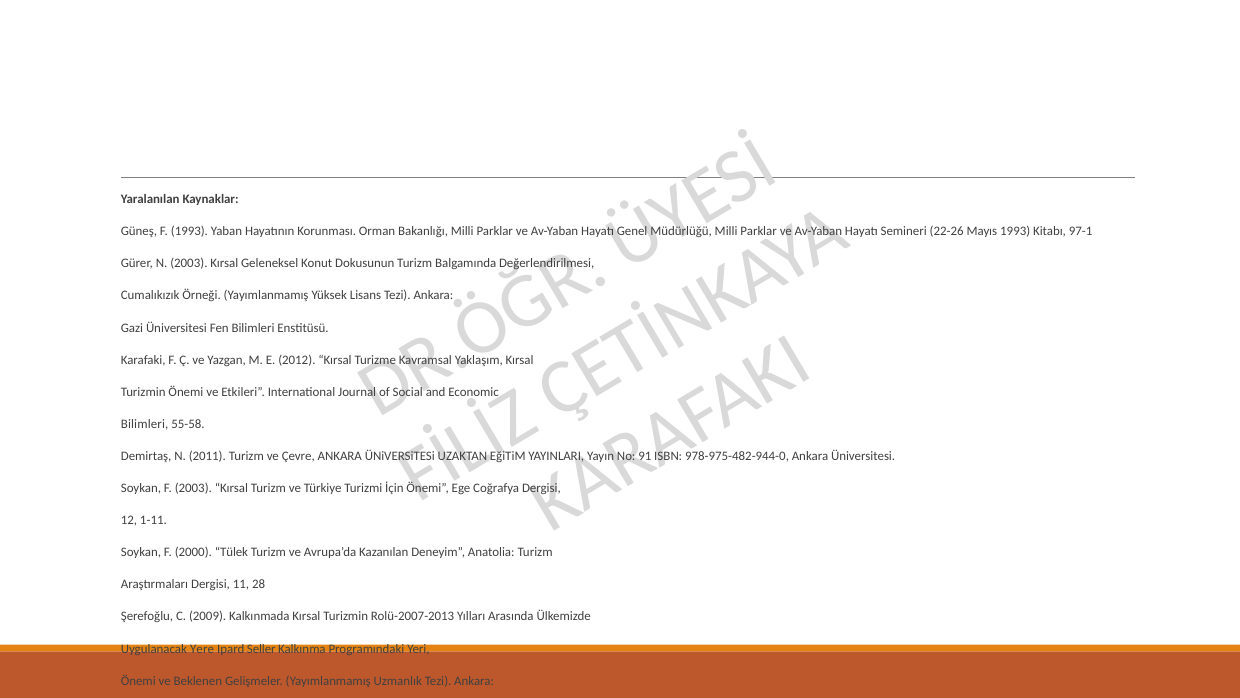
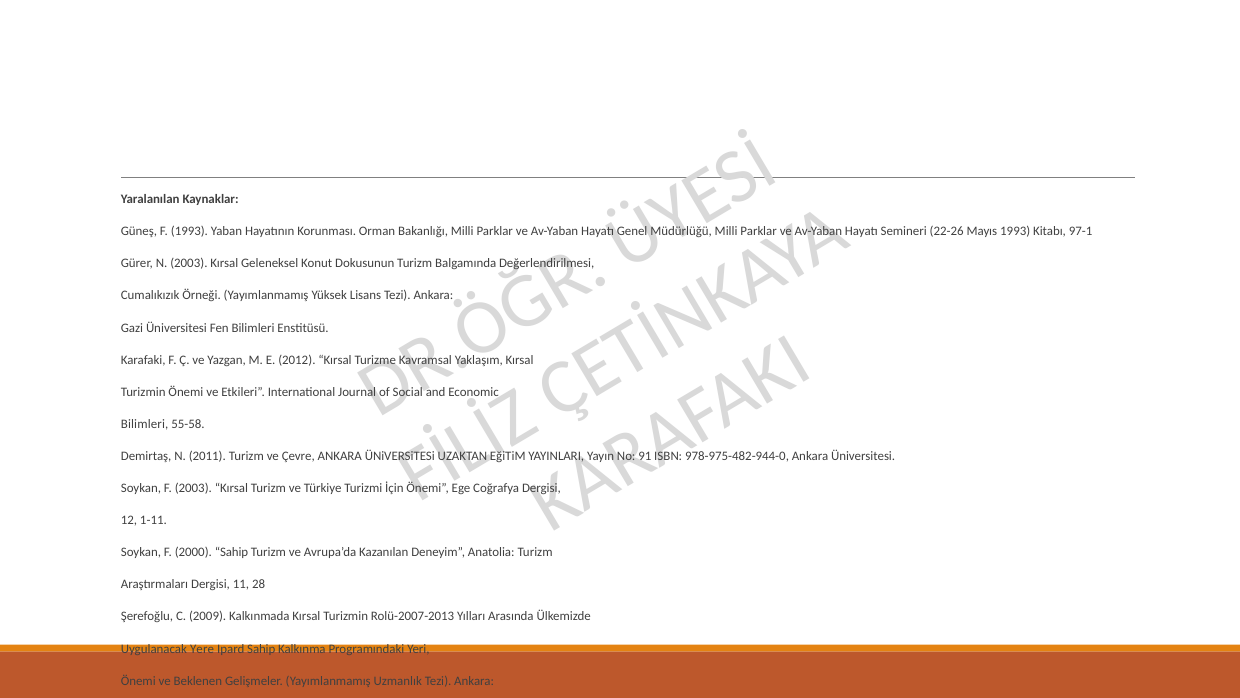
2000 Tülek: Tülek -> Sahip
Ipard Seller: Seller -> Sahip
